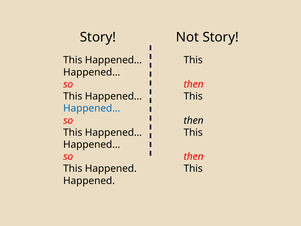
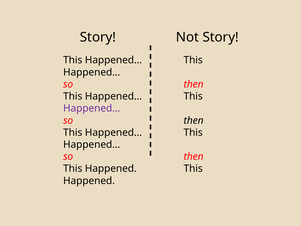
Happened… at (92, 108) colour: blue -> purple
